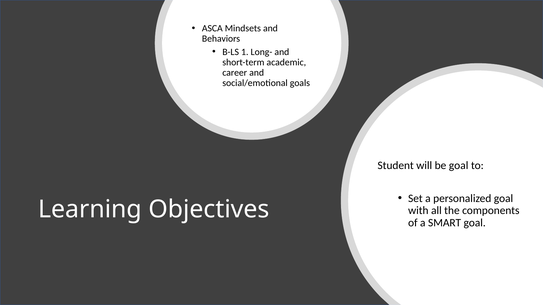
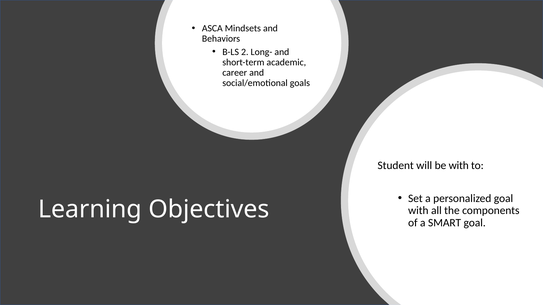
1: 1 -> 2
be goal: goal -> with
